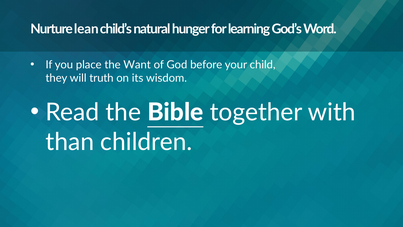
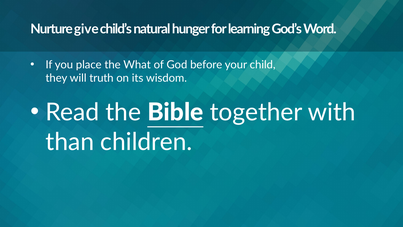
lean: lean -> give
Want: Want -> What
